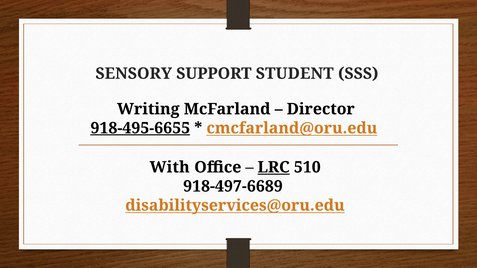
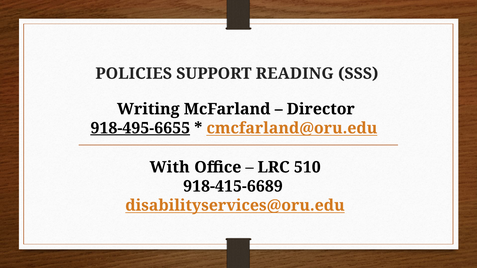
SENSORY: SENSORY -> POLICIES
STUDENT: STUDENT -> READING
LRC underline: present -> none
918-497-6689: 918-497-6689 -> 918-415-6689
